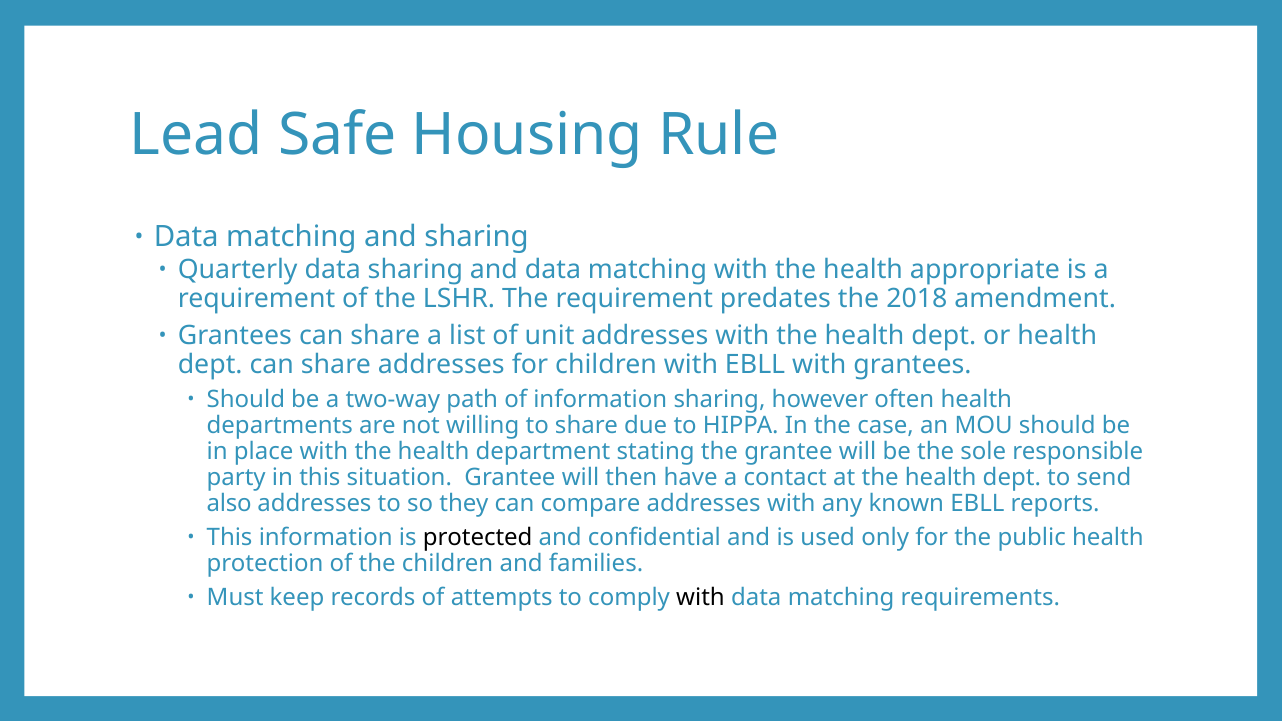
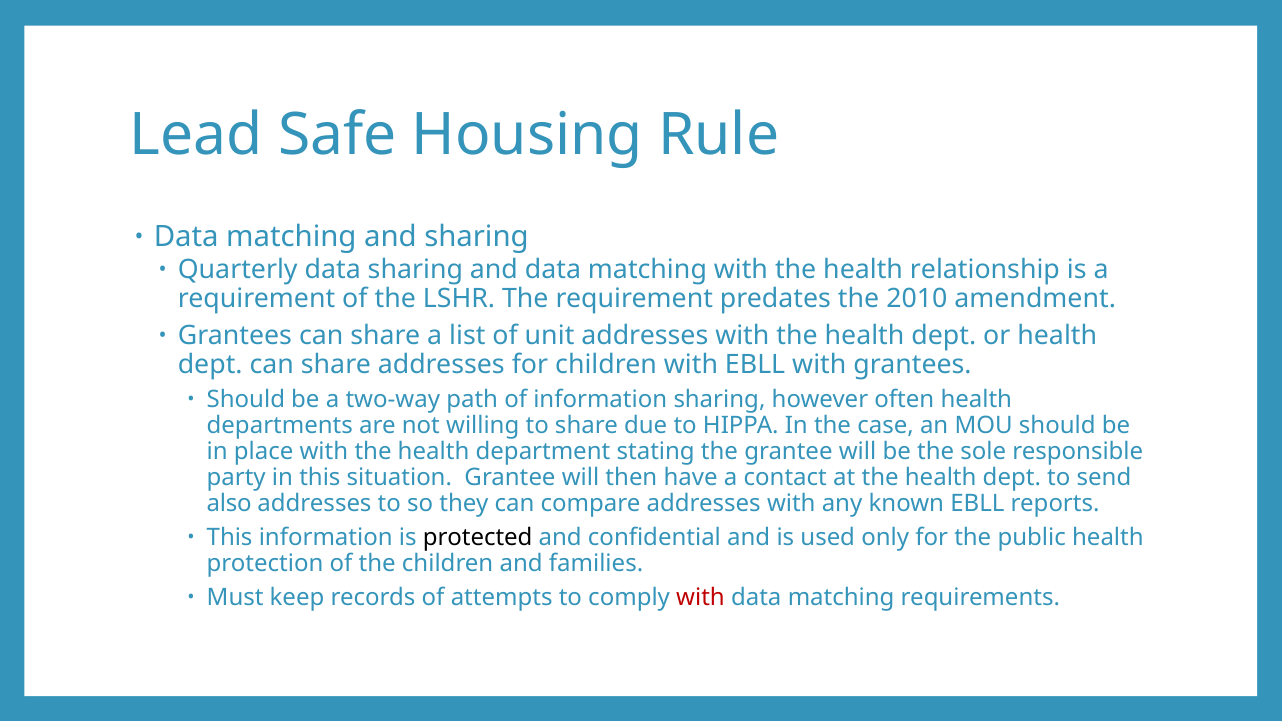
appropriate: appropriate -> relationship
2018: 2018 -> 2010
with at (700, 598) colour: black -> red
